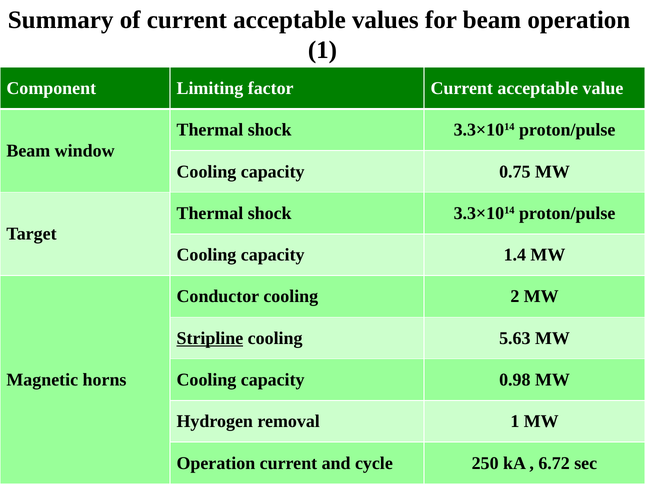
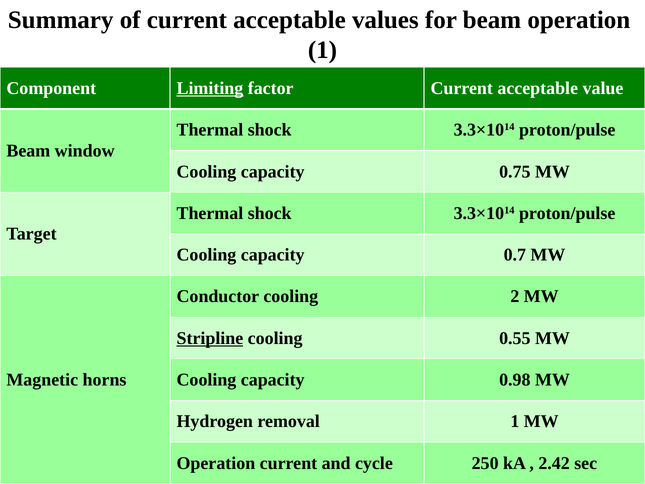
Limiting underline: none -> present
1.4: 1.4 -> 0.7
5.63: 5.63 -> 0.55
6.72: 6.72 -> 2.42
